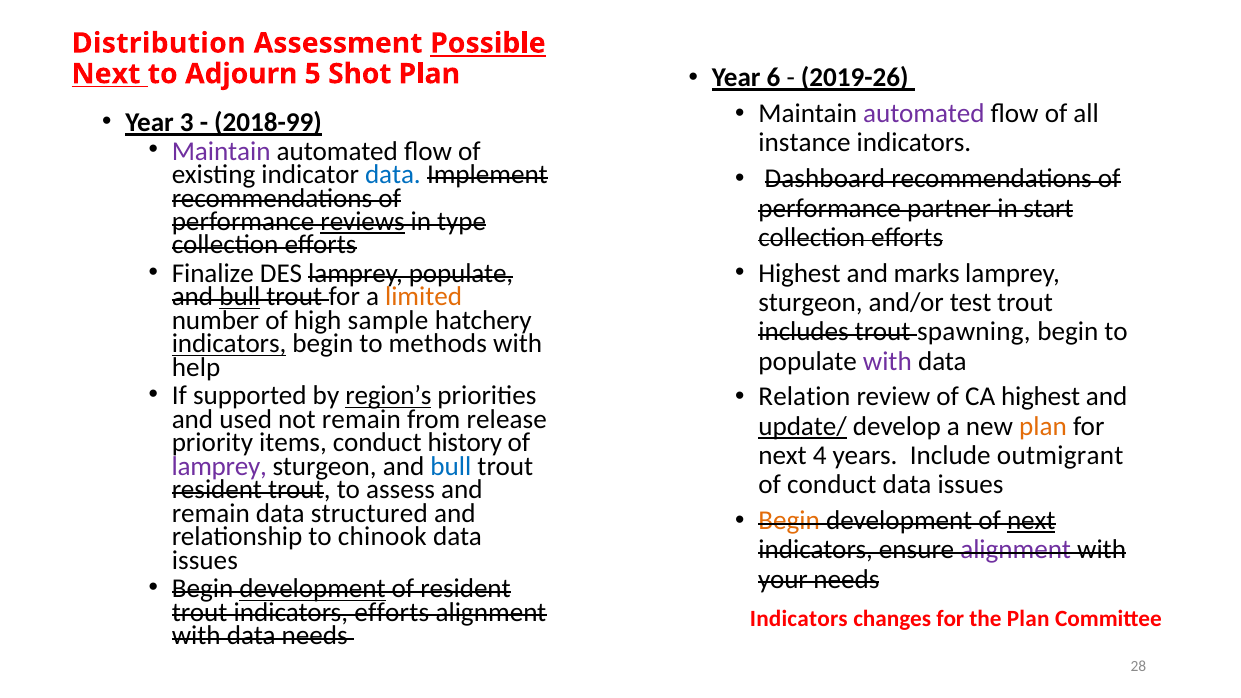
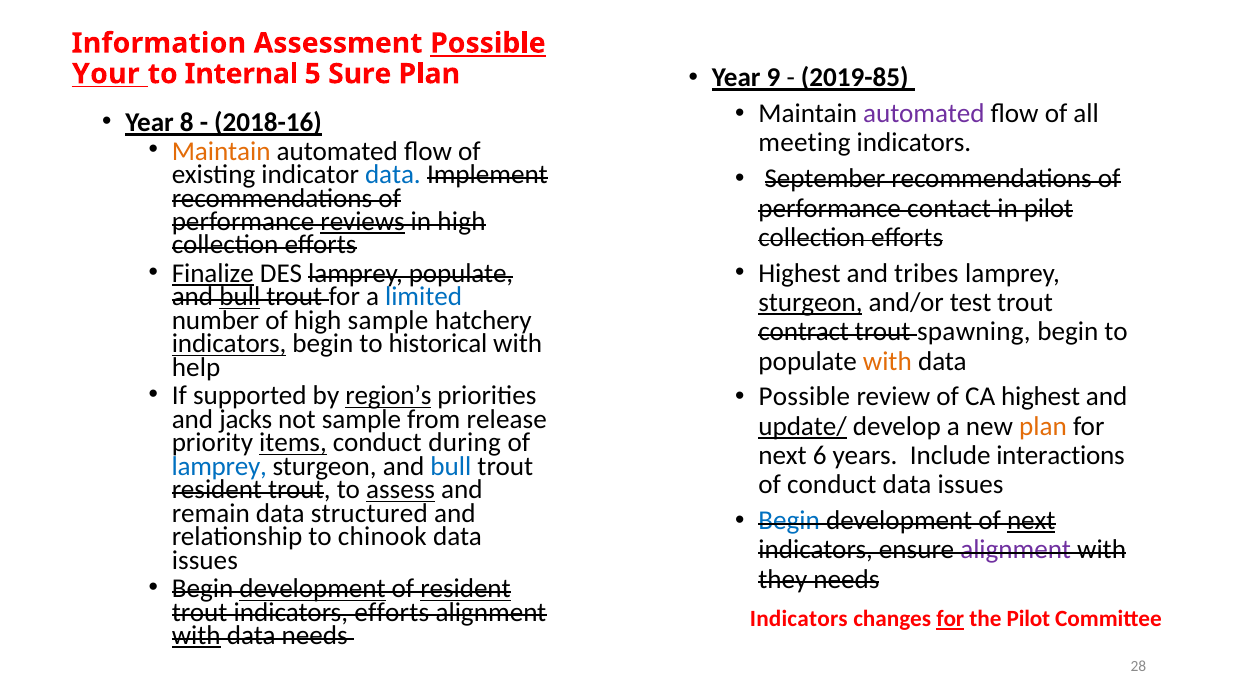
Distribution: Distribution -> Information
6: 6 -> 9
2019-26: 2019-26 -> 2019-85
Next at (106, 74): Next -> Your
Adjourn: Adjourn -> Internal
Shot: Shot -> Sure
3: 3 -> 8
2018-99: 2018-99 -> 2018-16
instance: instance -> meeting
Maintain at (221, 151) colour: purple -> orange
Dashboard: Dashboard -> September
partner: partner -> contact
in start: start -> pilot
in type: type -> high
Finalize underline: none -> present
marks: marks -> tribes
limited colour: orange -> blue
sturgeon at (811, 302) underline: none -> present
includes: includes -> contract
methods: methods -> historical
with at (887, 361) colour: purple -> orange
Relation at (804, 397): Relation -> Possible
used: used -> jacks
not remain: remain -> sample
items underline: none -> present
history: history -> during
4: 4 -> 6
outmigrant: outmigrant -> interactions
lamprey at (219, 466) colour: purple -> blue
assess underline: none -> present
Begin at (789, 521) colour: orange -> blue
your: your -> they
resident at (466, 589) underline: none -> present
for at (950, 619) underline: none -> present
the Plan: Plan -> Pilot
with at (196, 636) underline: none -> present
